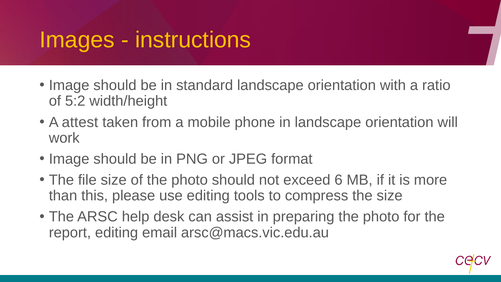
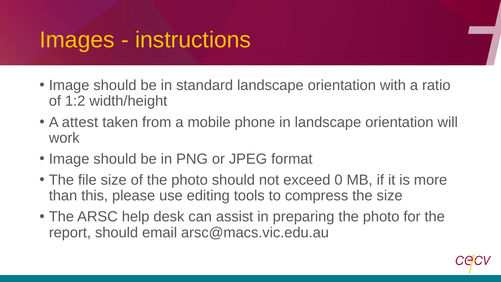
5:2: 5:2 -> 1:2
6: 6 -> 0
report editing: editing -> should
